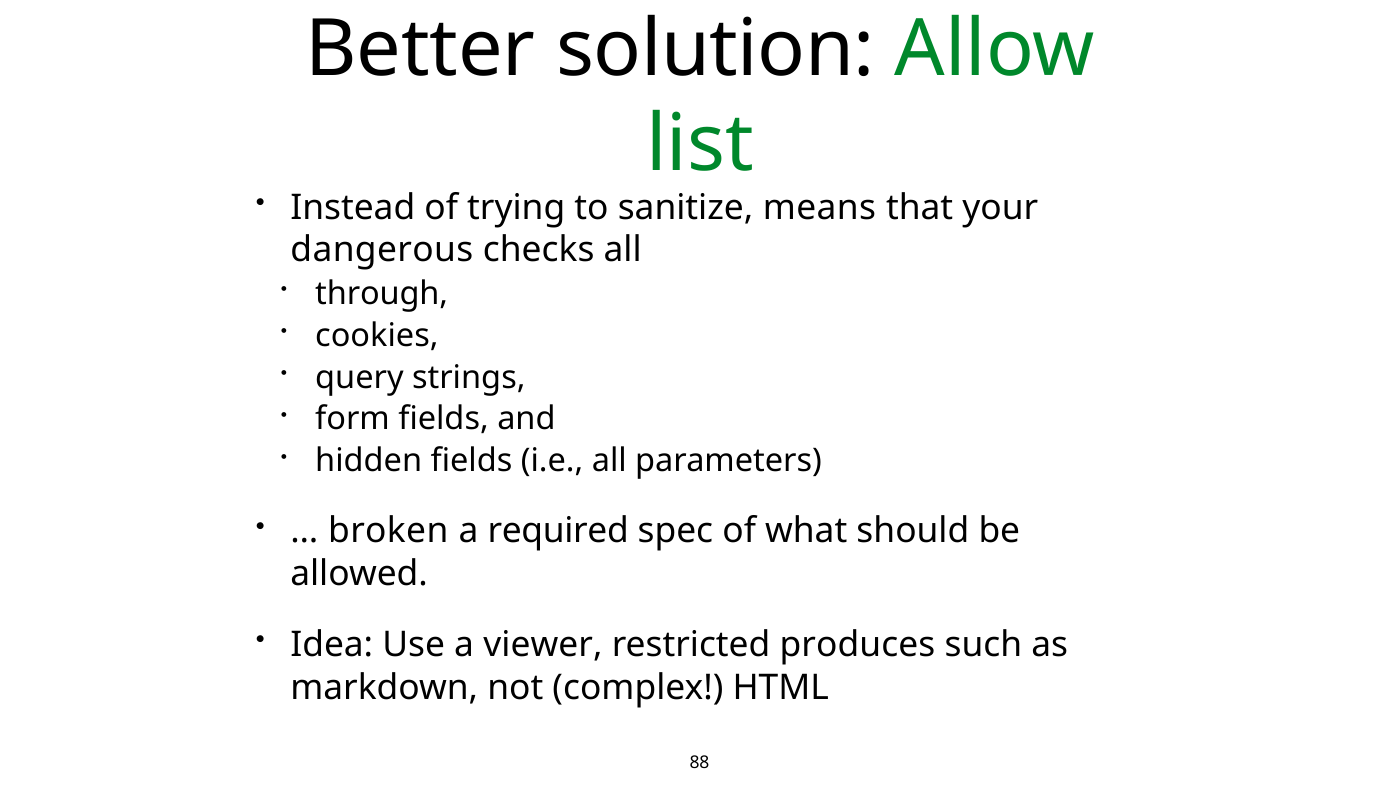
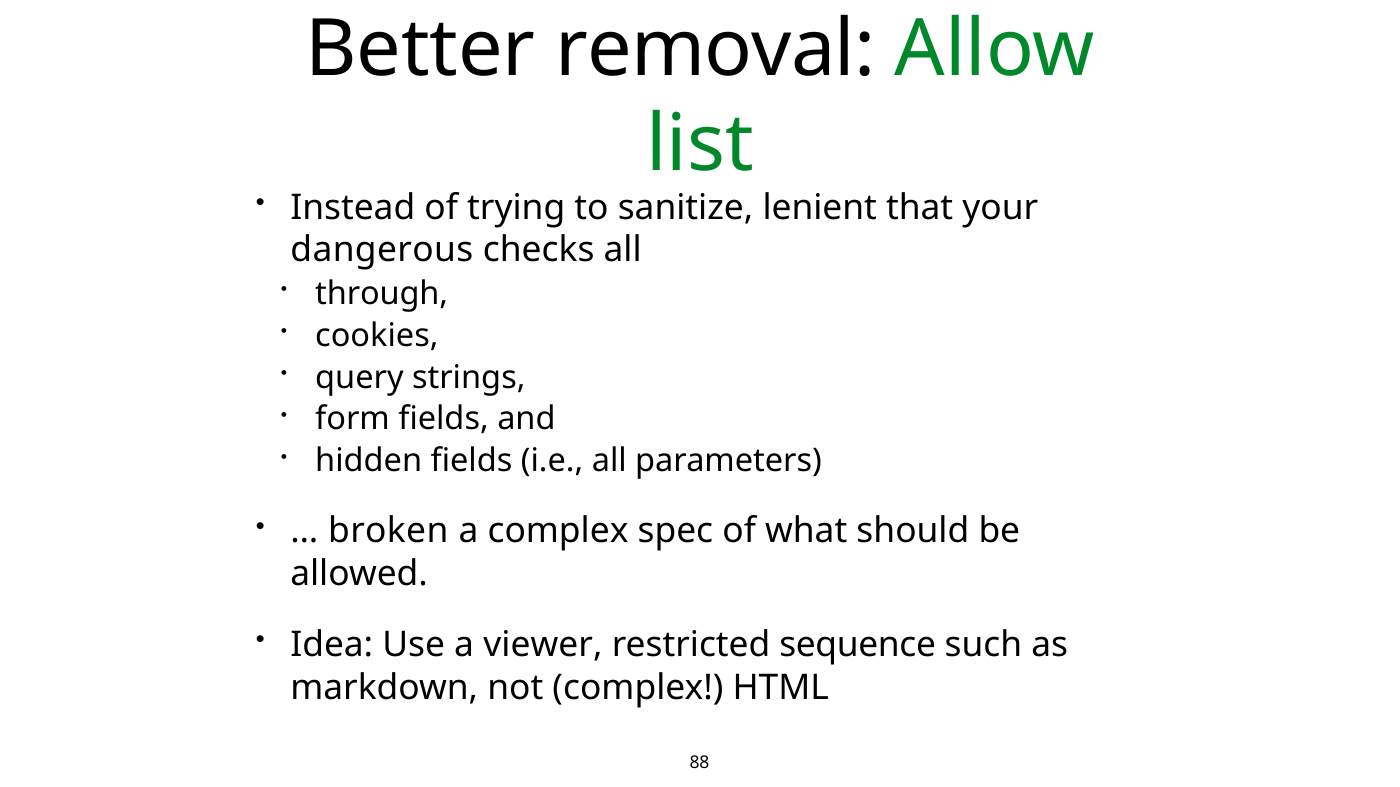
solution: solution -> removal
means: means -> lenient
a required: required -> complex
produces: produces -> sequence
